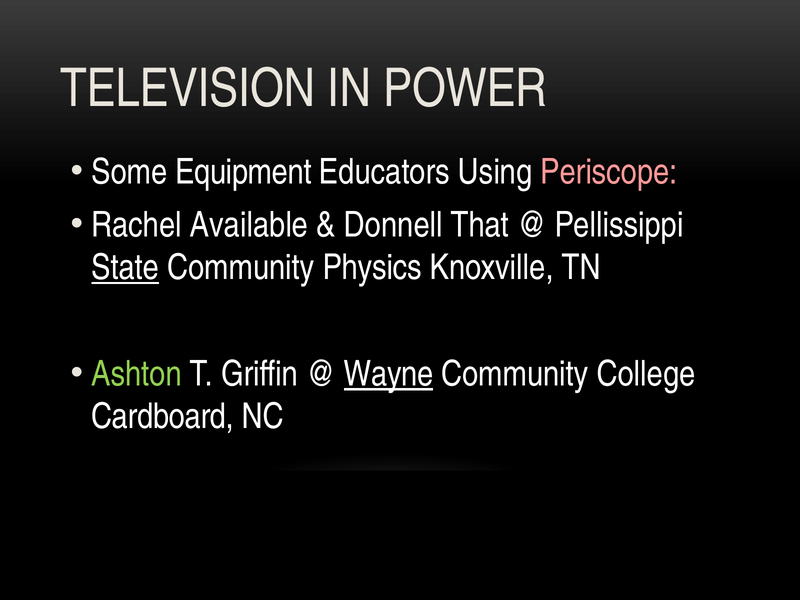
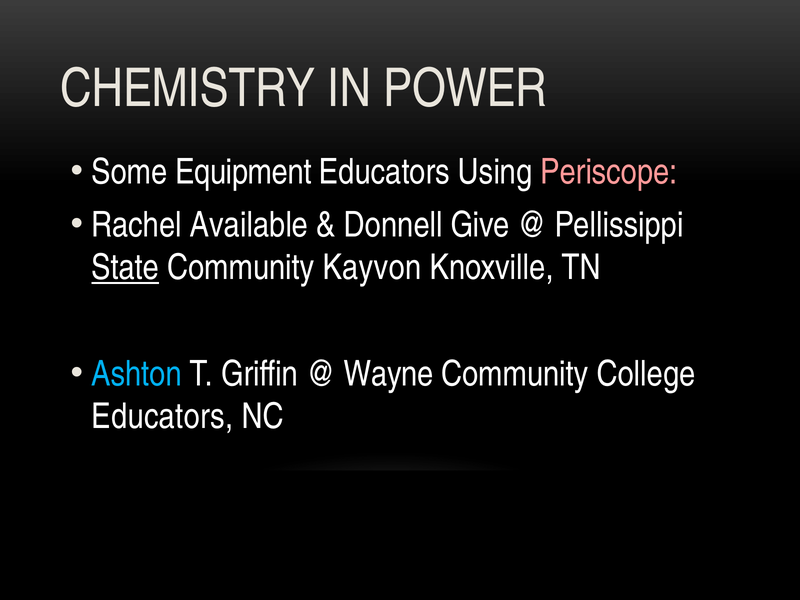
TELEVISION: TELEVISION -> CHEMISTRY
That: That -> Give
Physics: Physics -> Kayvon
Ashton colour: light green -> light blue
Wayne underline: present -> none
Cardboard at (163, 417): Cardboard -> Educators
